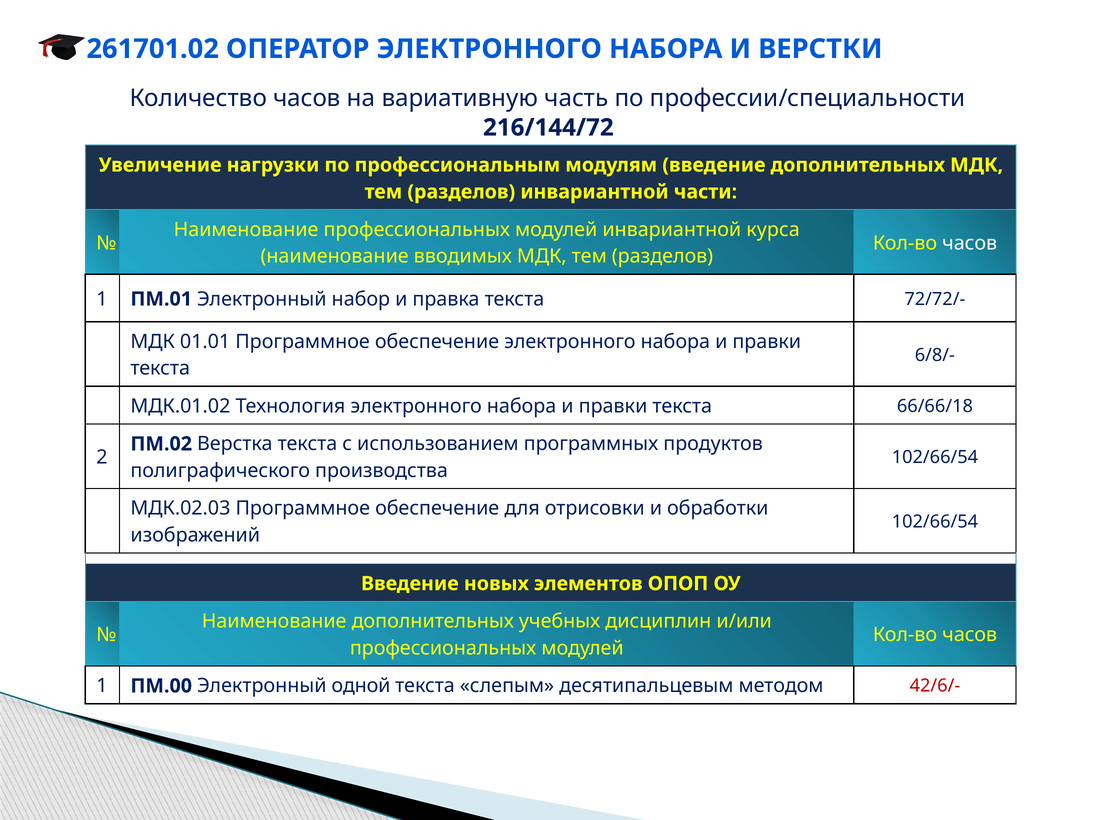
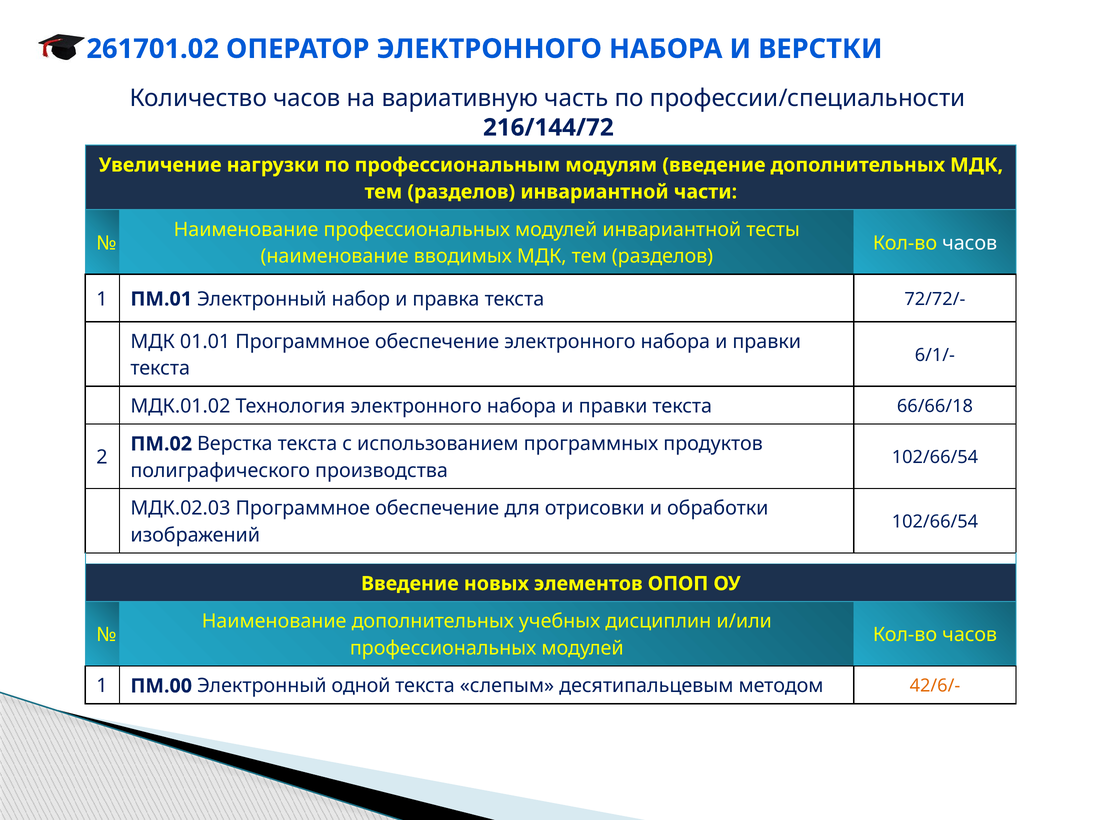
курса: курса -> тесты
6/8/-: 6/8/- -> 6/1/-
42/6/- colour: red -> orange
